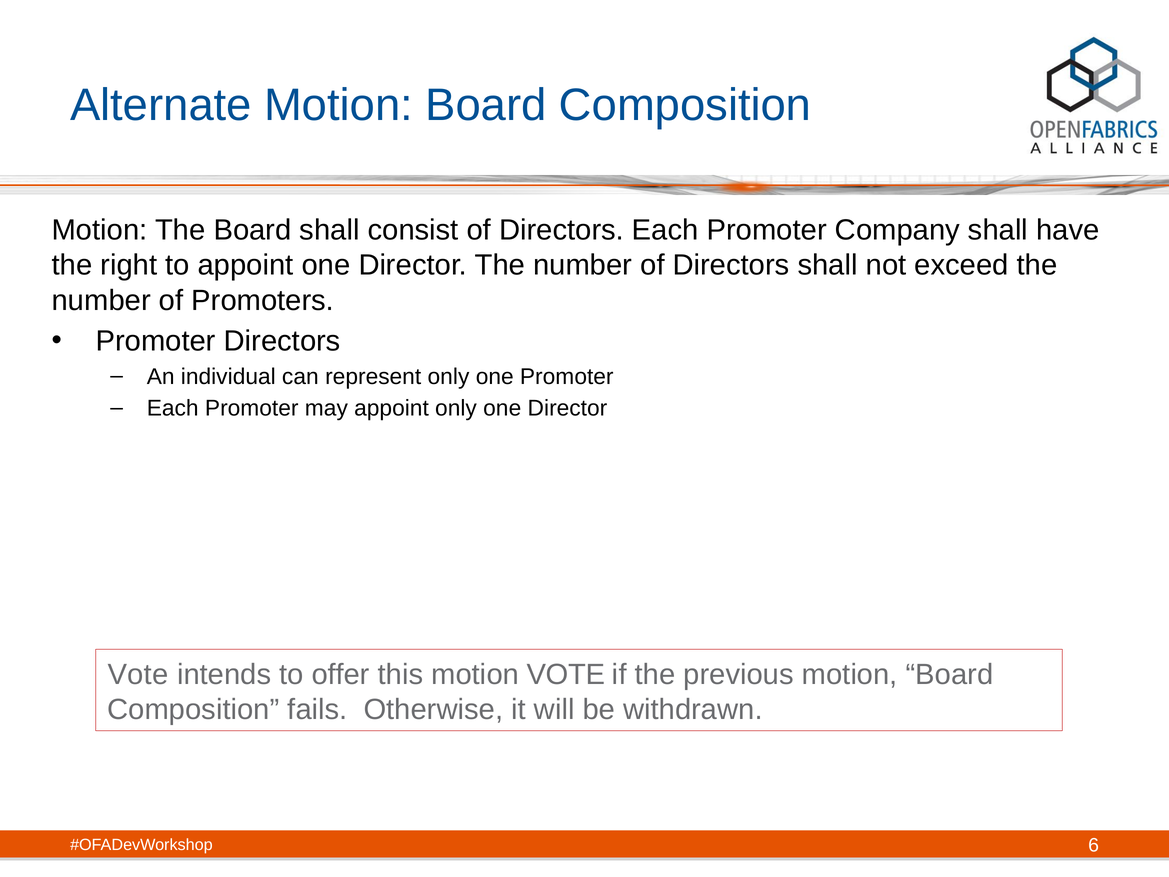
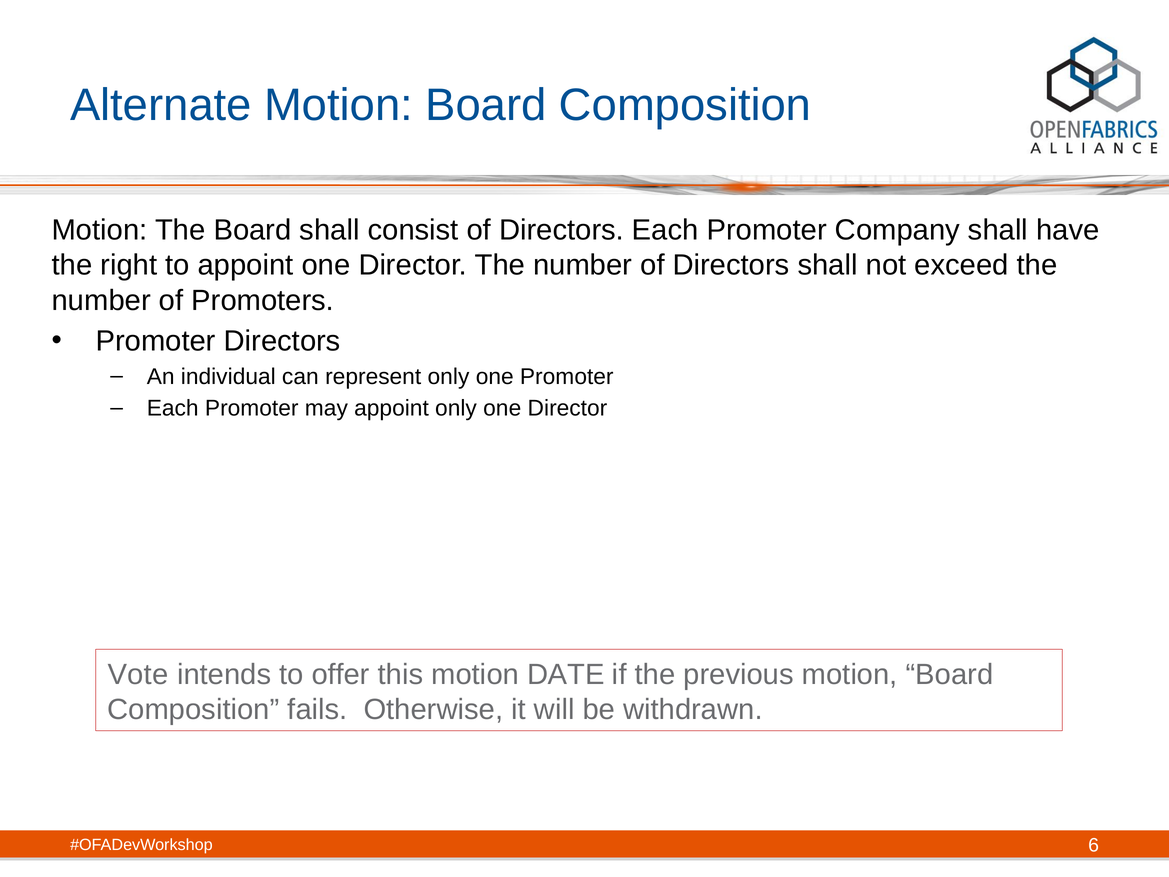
motion VOTE: VOTE -> DATE
